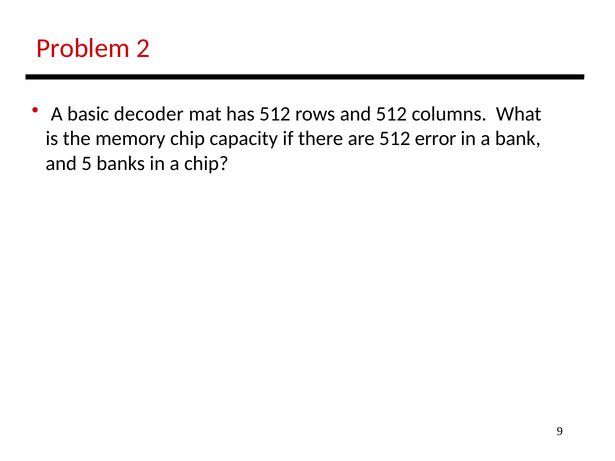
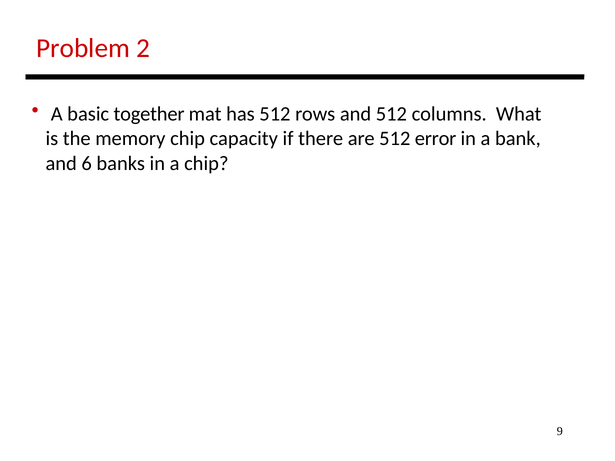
decoder: decoder -> together
5: 5 -> 6
